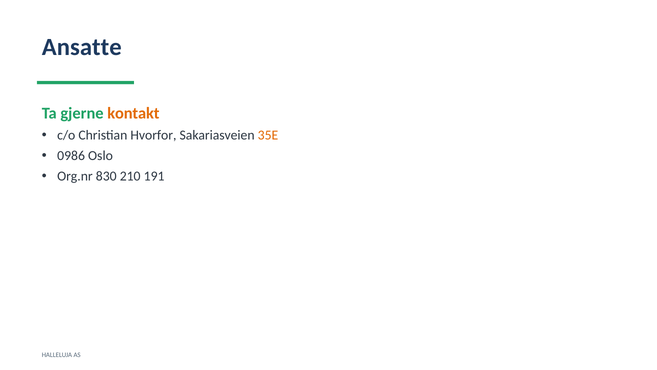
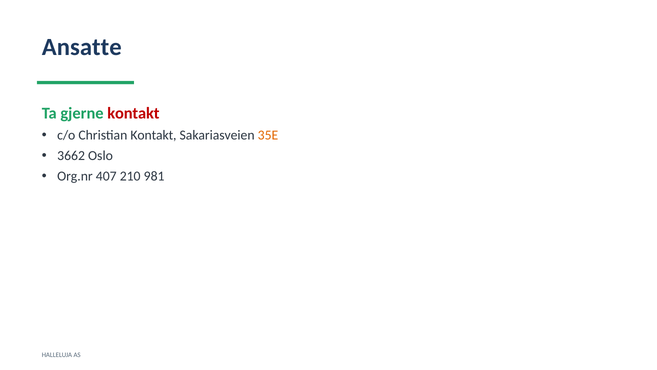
kontakt at (133, 113) colour: orange -> red
Christian Hvorfor: Hvorfor -> Kontakt
0986: 0986 -> 3662
830: 830 -> 407
191: 191 -> 981
